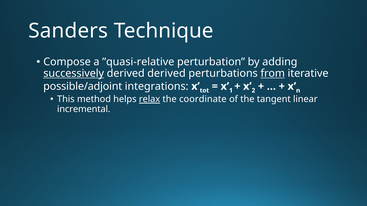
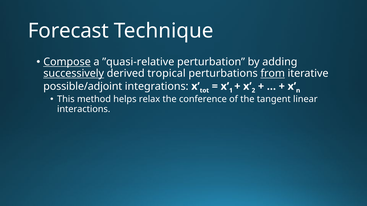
Sanders: Sanders -> Forecast
Compose underline: none -> present
derived derived: derived -> tropical
relax underline: present -> none
coordinate: coordinate -> conference
incremental: incremental -> interactions
